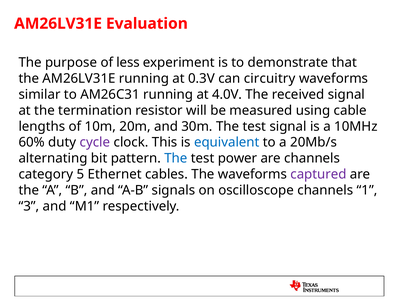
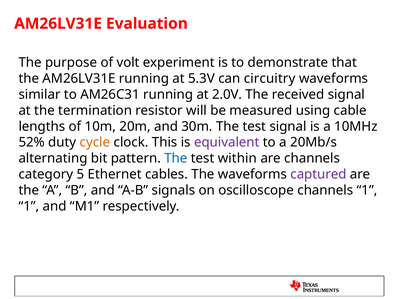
less: less -> volt
0.3V: 0.3V -> 5.3V
4.0V: 4.0V -> 2.0V
60%: 60% -> 52%
cycle colour: purple -> orange
equivalent colour: blue -> purple
power: power -> within
3 at (29, 206): 3 -> 1
